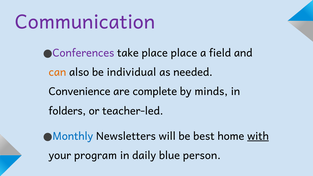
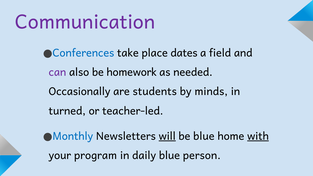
Conferences colour: purple -> blue
place place: place -> dates
can colour: orange -> purple
individual: individual -> homework
Convenience: Convenience -> Occasionally
complete: complete -> students
folders: folders -> turned
will underline: none -> present
be best: best -> blue
